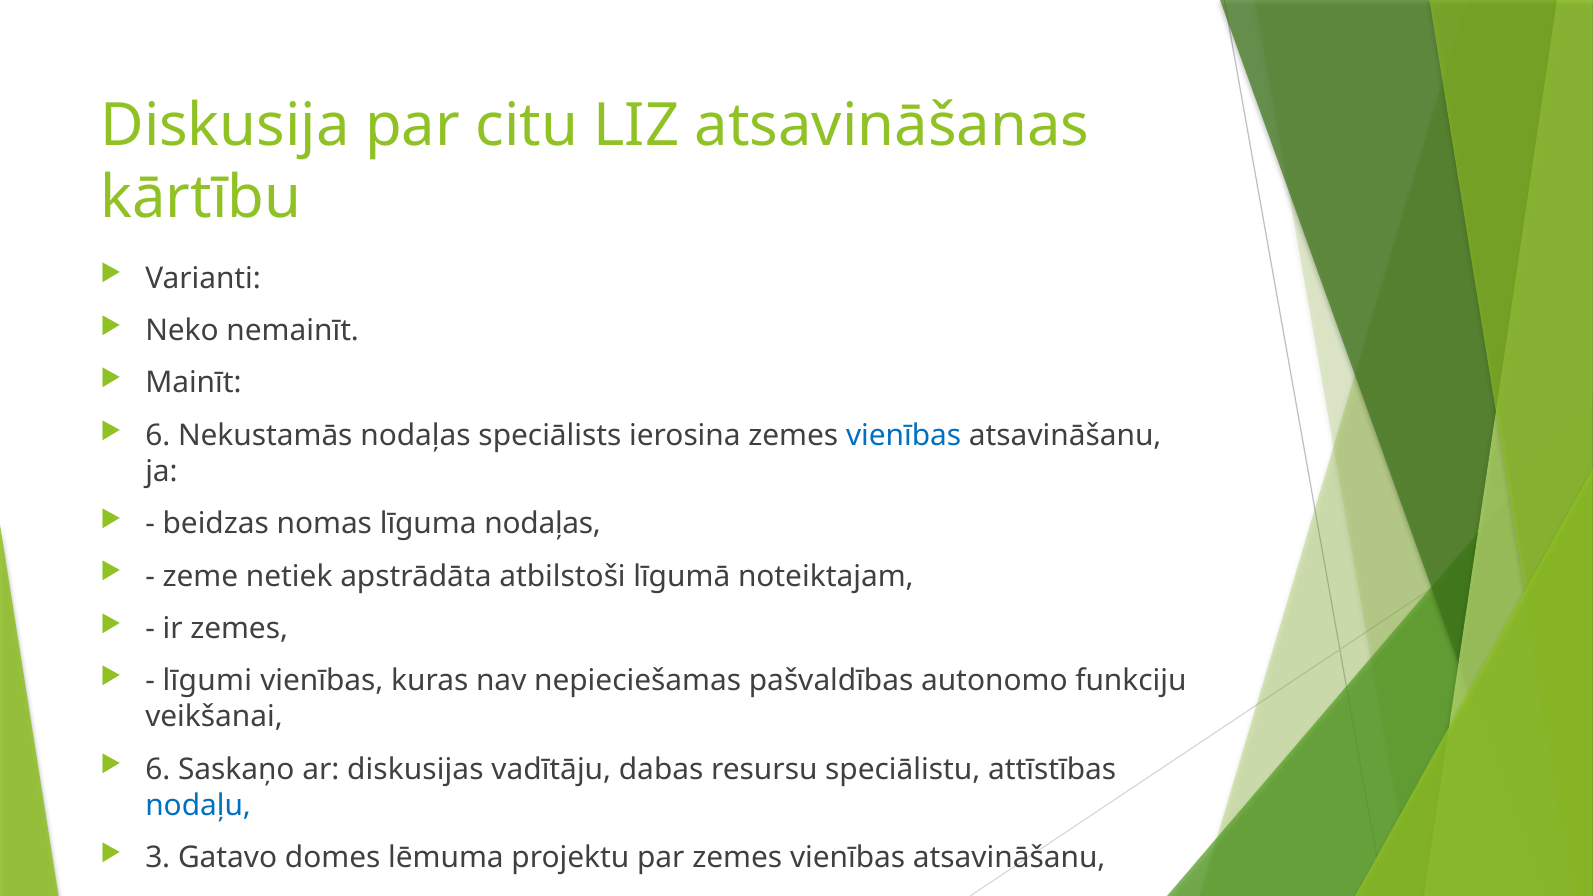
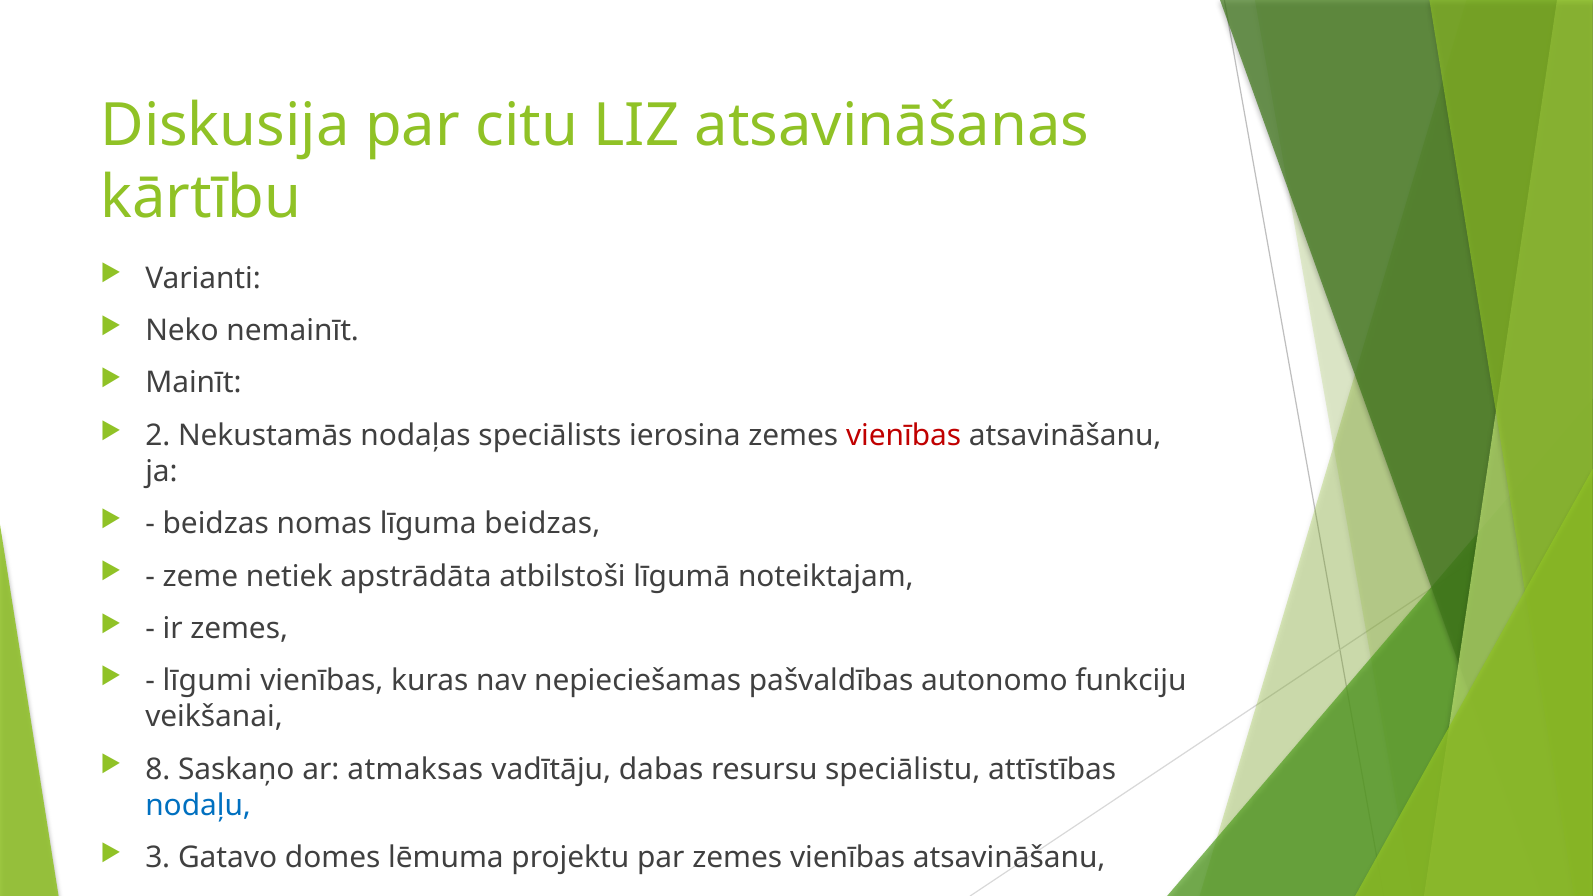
6 at (158, 436): 6 -> 2
vienības at (904, 436) colour: blue -> red
līguma nodaļas: nodaļas -> beidzas
6 at (158, 769): 6 -> 8
diskusijas: diskusijas -> atmaksas
